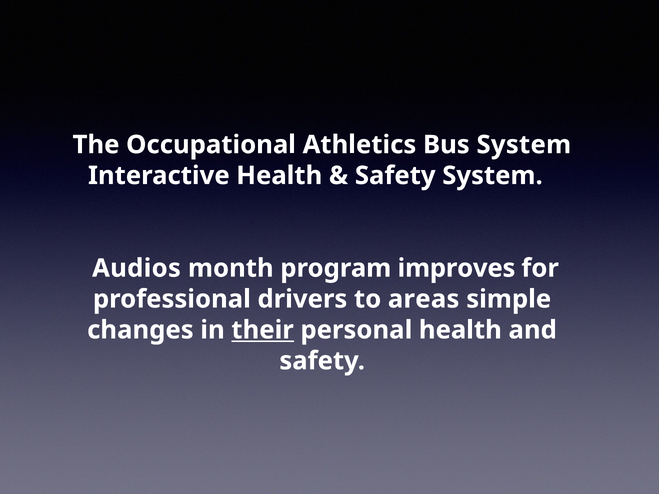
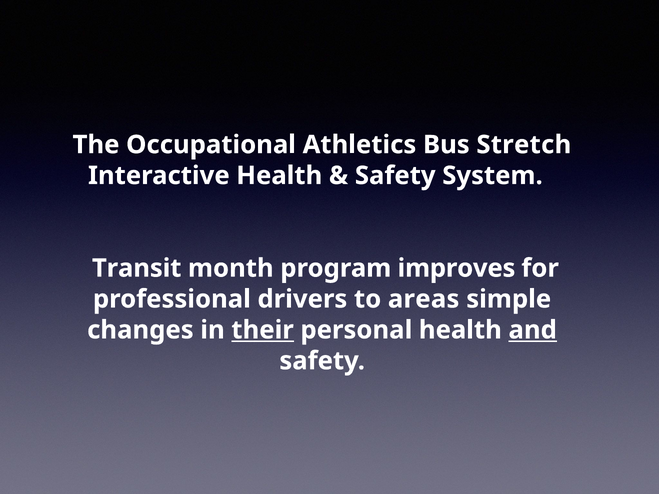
Bus System: System -> Stretch
Audios: Audios -> Transit
and underline: none -> present
